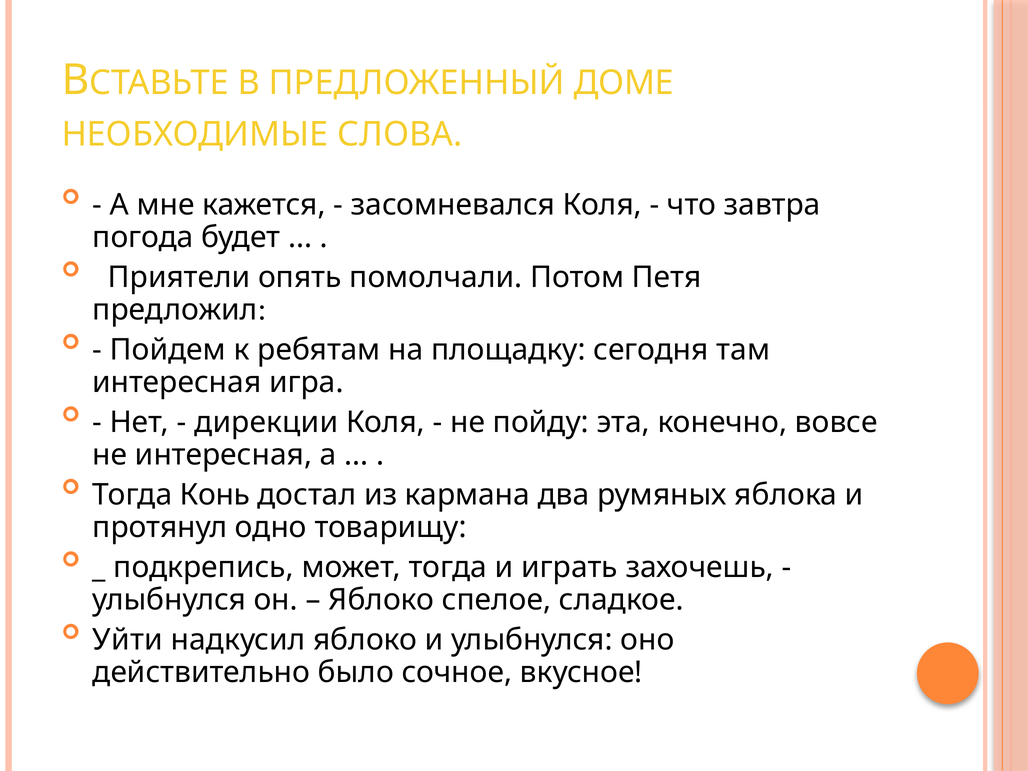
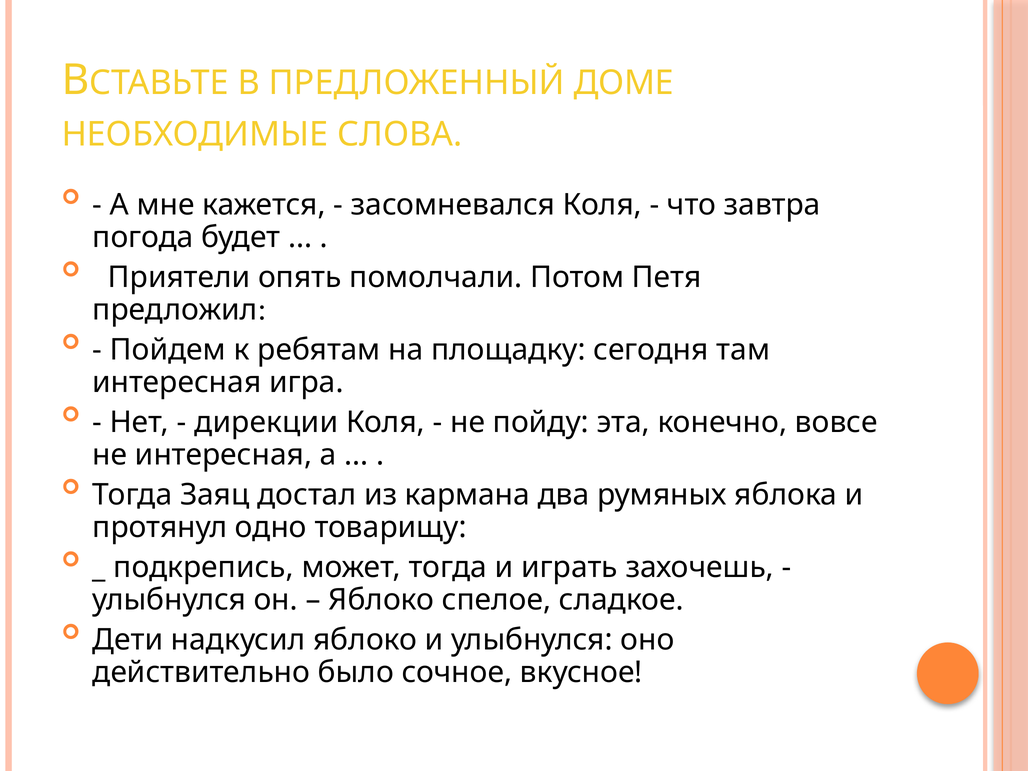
Конь: Конь -> Заяц
Уйти: Уйти -> Дети
